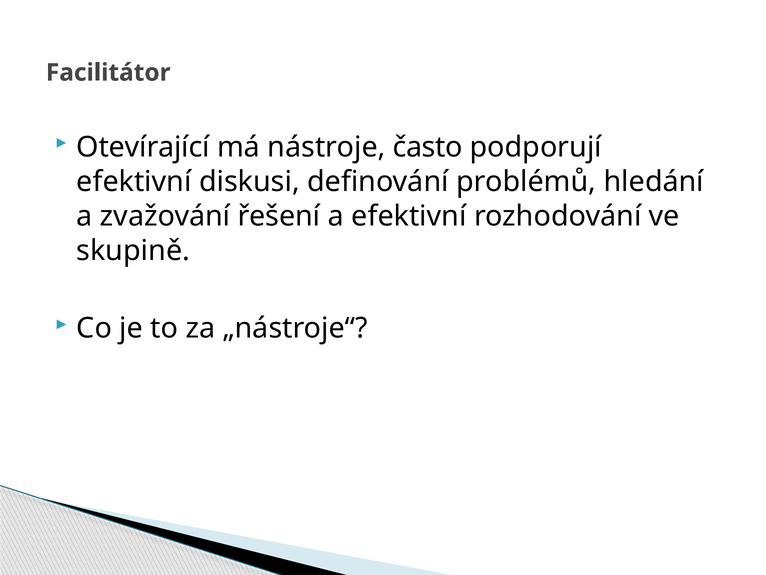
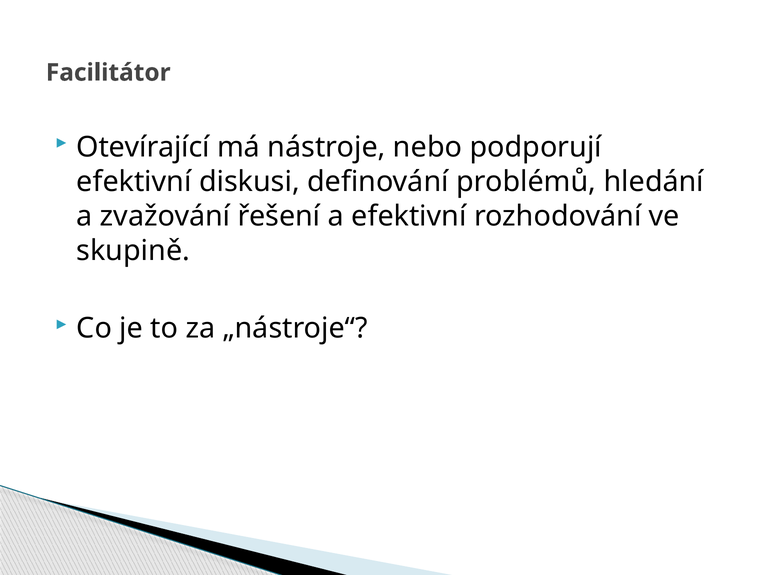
často: často -> nebo
